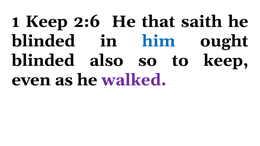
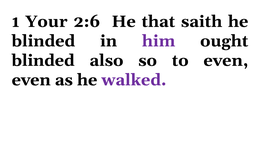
1 Keep: Keep -> Your
him colour: blue -> purple
to keep: keep -> even
